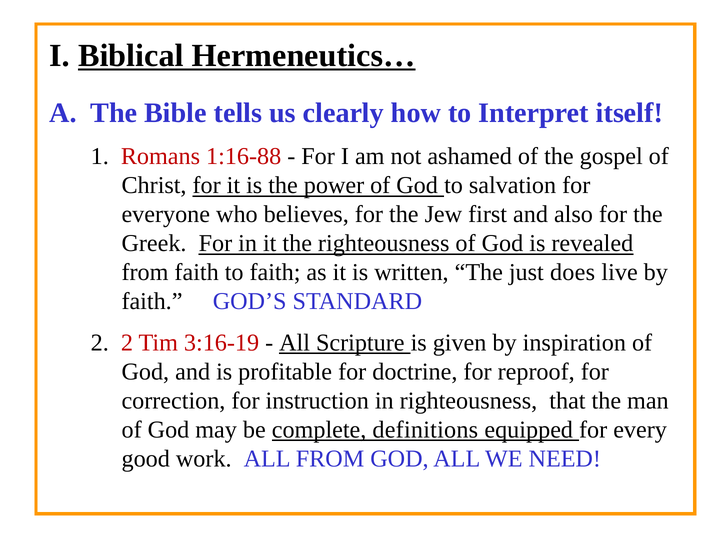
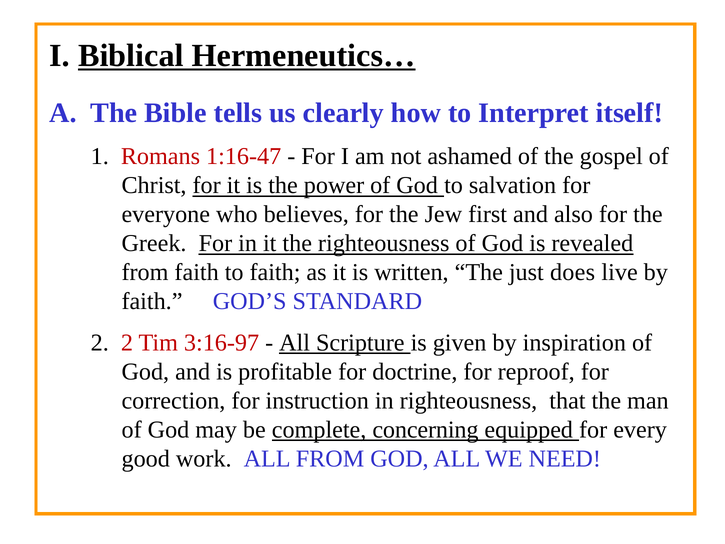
1:16-88: 1:16-88 -> 1:16-47
3:16-19: 3:16-19 -> 3:16-97
definitions: definitions -> concerning
